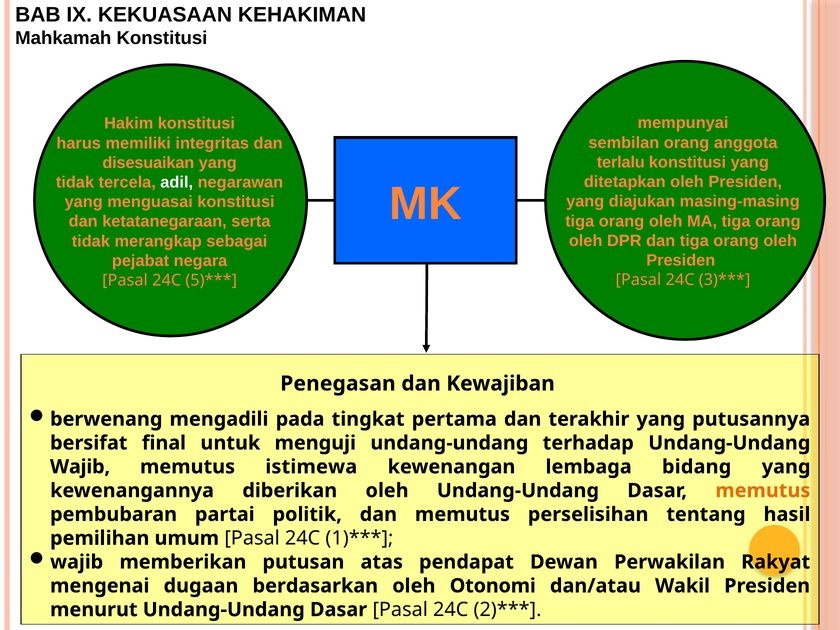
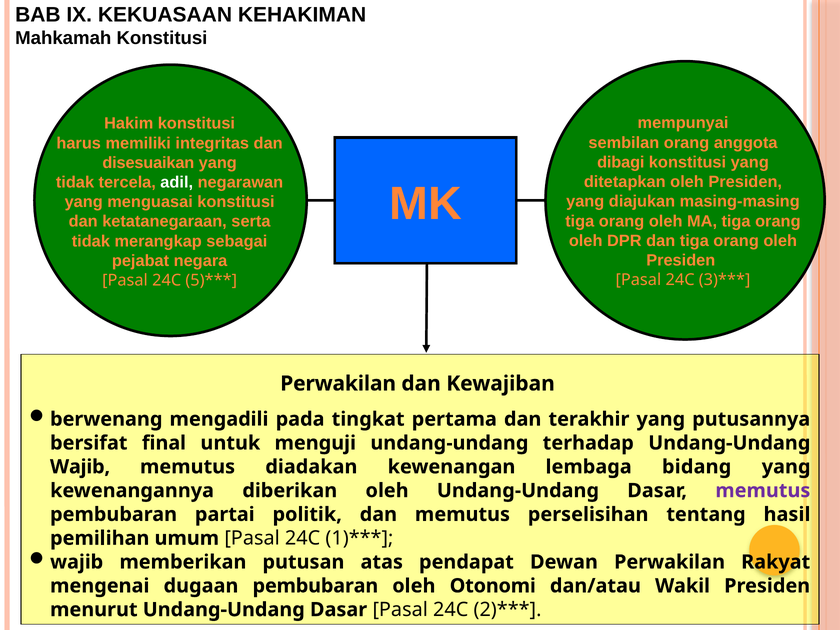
terlalu: terlalu -> dibagi
Penegasan at (338, 384): Penegasan -> Perwakilan
istimewa: istimewa -> diadakan
memutus at (763, 491) colour: orange -> purple
dugaan berdasarkan: berdasarkan -> pembubaran
